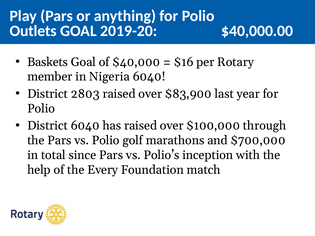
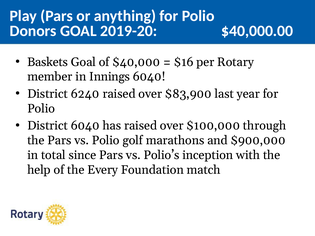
Outlets: Outlets -> Donors
Nigeria: Nigeria -> Innings
2803: 2803 -> 6240
$700,000: $700,000 -> $900,000
